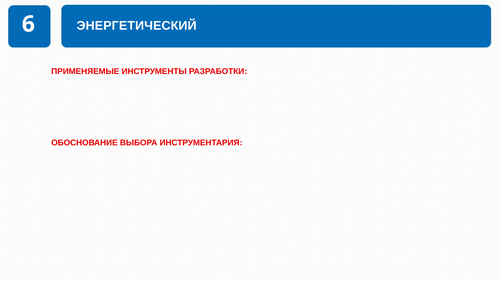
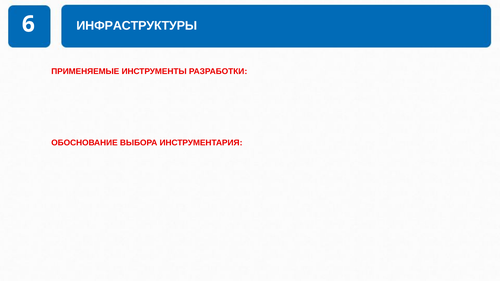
ЭНЕРГЕТИЧЕСКИЙ: ЭНЕРГЕТИЧЕСКИЙ -> ИНФРАСТРУКТУРЫ
